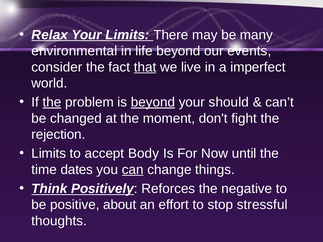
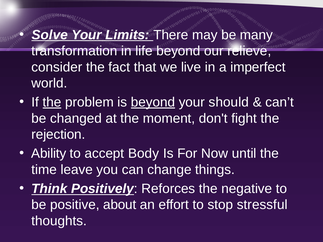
Relax: Relax -> Solve
environmental: environmental -> transformation
events: events -> relieve
that underline: present -> none
Limits at (49, 154): Limits -> Ability
dates: dates -> leave
can underline: present -> none
